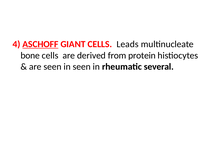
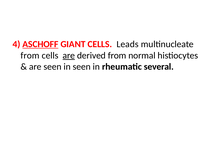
bone at (30, 56): bone -> from
are at (69, 56) underline: none -> present
protein: protein -> normal
